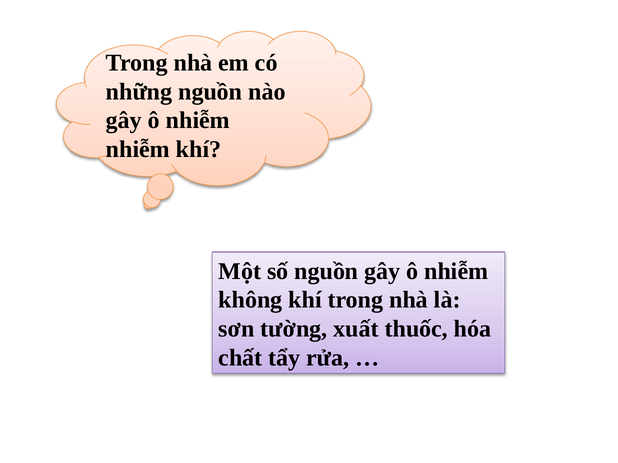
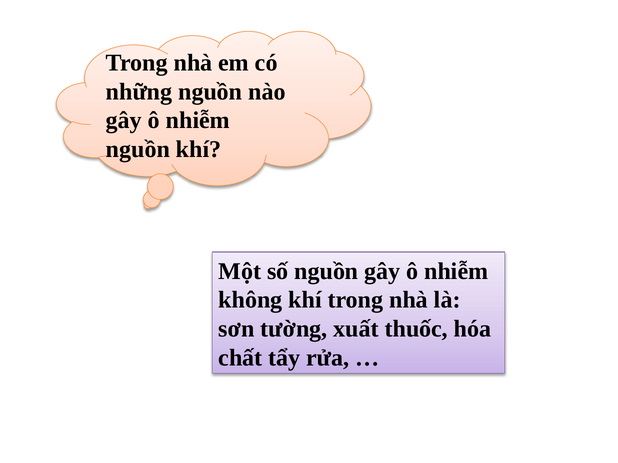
nhiễm at (138, 149): nhiễm -> nguồn
